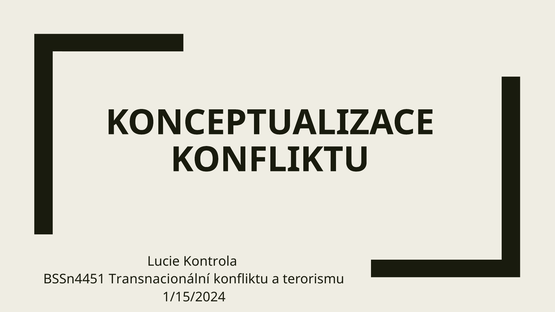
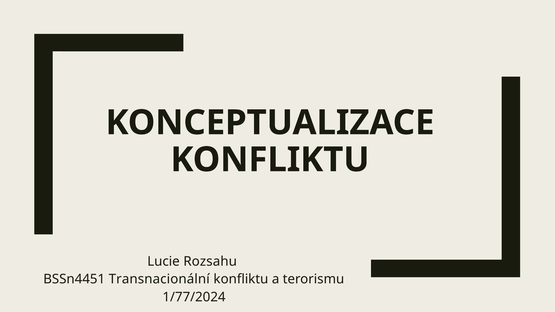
Kontrola: Kontrola -> Rozsahu
1/15/2024: 1/15/2024 -> 1/77/2024
